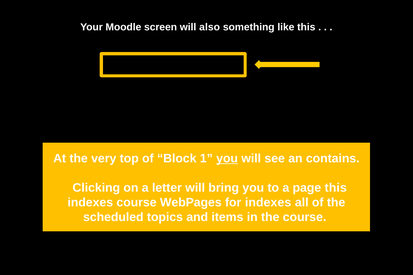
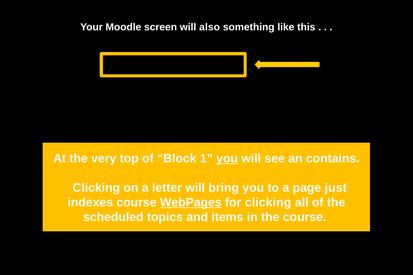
page this: this -> just
WebPages underline: none -> present
for indexes: indexes -> clicking
